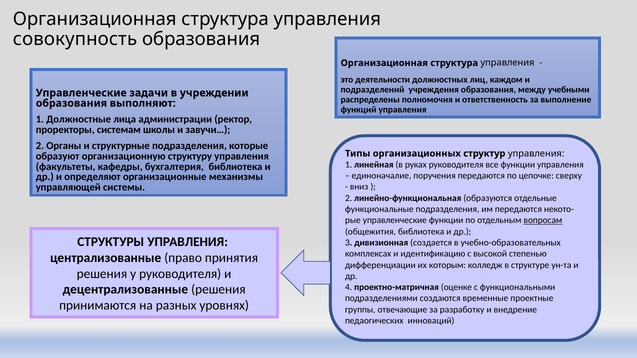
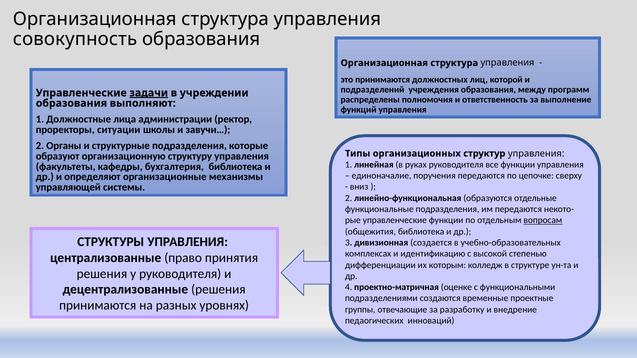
это деятельности: деятельности -> принимаются
каждом: каждом -> которой
учебными: учебными -> программ
задачи underline: none -> present
системам: системам -> ситуации
